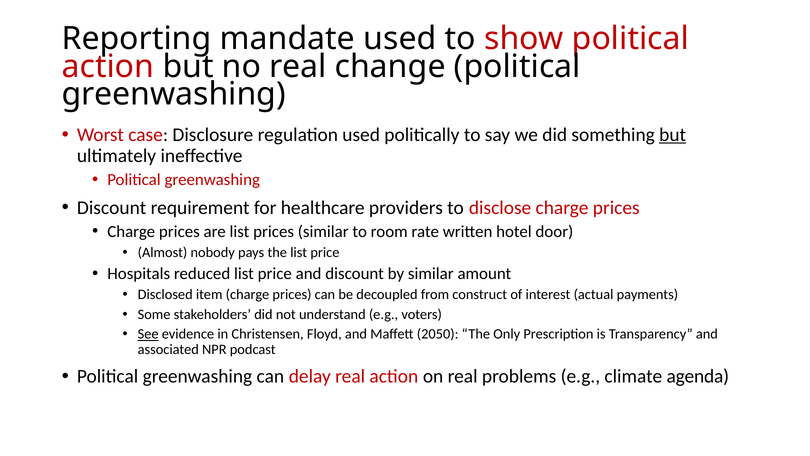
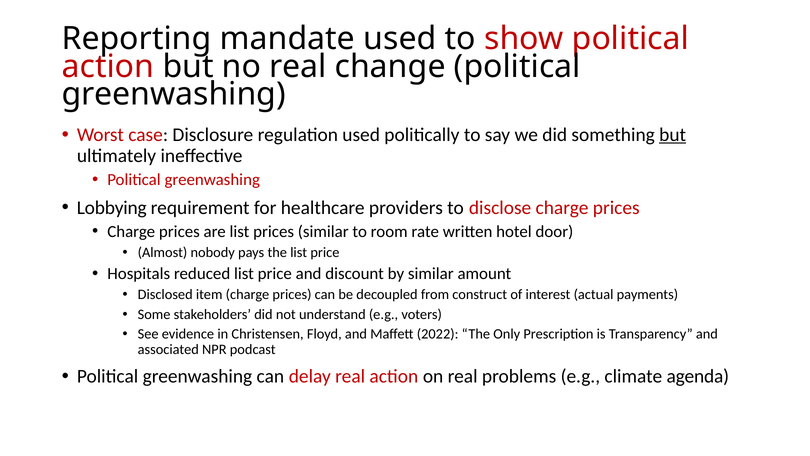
Discount at (112, 207): Discount -> Lobbying
See underline: present -> none
2050: 2050 -> 2022
